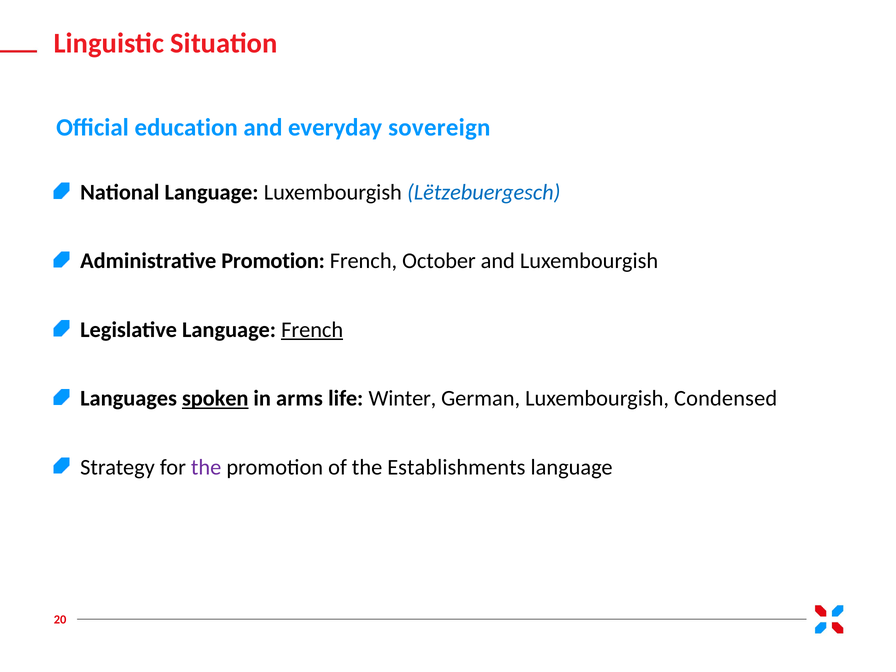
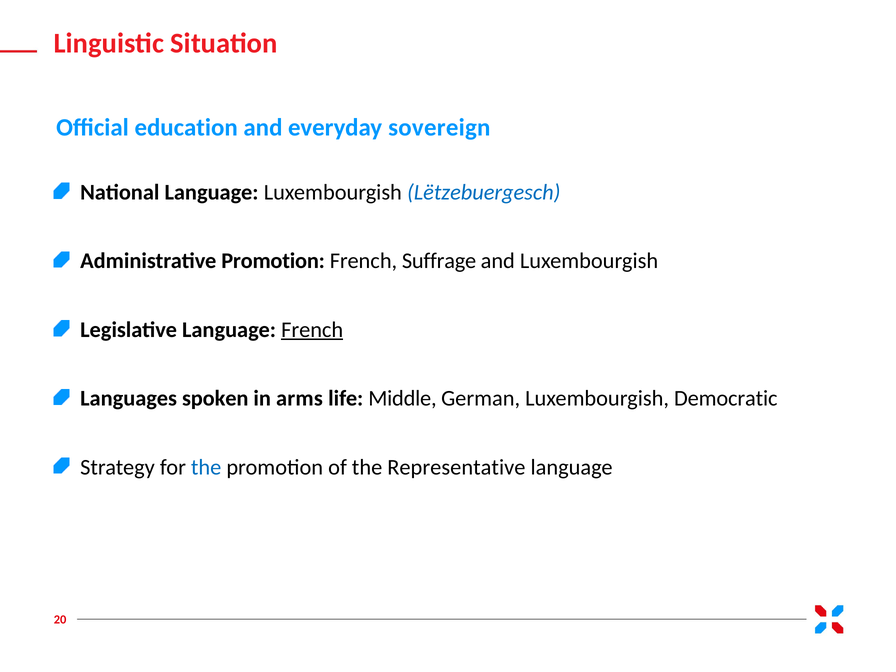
October: October -> Suffrage
spoken underline: present -> none
Winter: Winter -> Middle
Condensed: Condensed -> Democratic
the at (206, 467) colour: purple -> blue
Establishments: Establishments -> Representative
